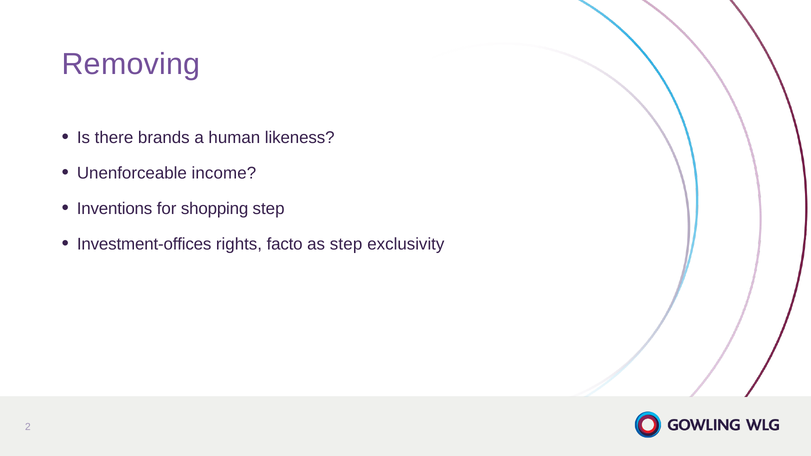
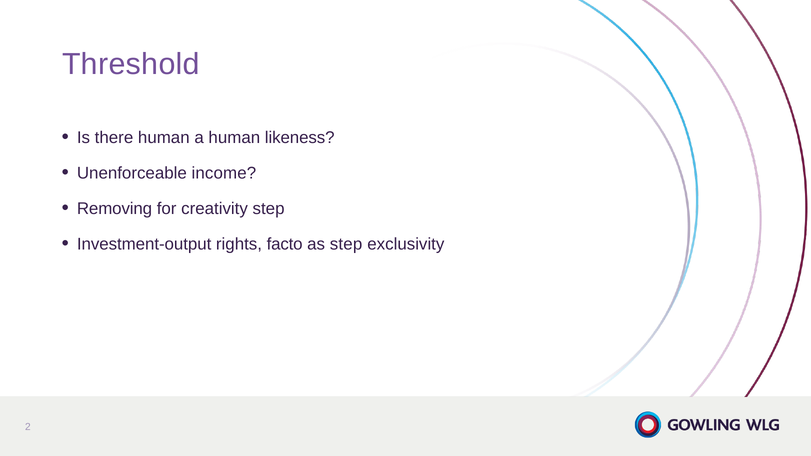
Removing: Removing -> Threshold
there brands: brands -> human
Inventions: Inventions -> Removing
shopping: shopping -> creativity
Investment-offices: Investment-offices -> Investment-output
